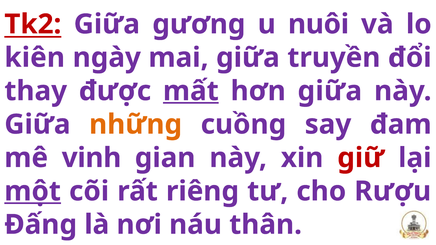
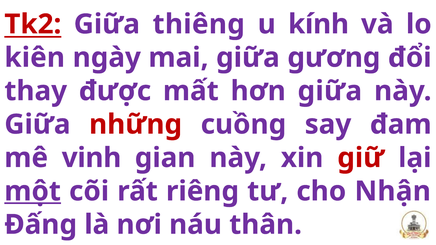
gương: gương -> thiêng
nuôi: nuôi -> kính
truyền: truyền -> gương
mất underline: present -> none
những colour: orange -> red
Rượu: Rượu -> Nhận
